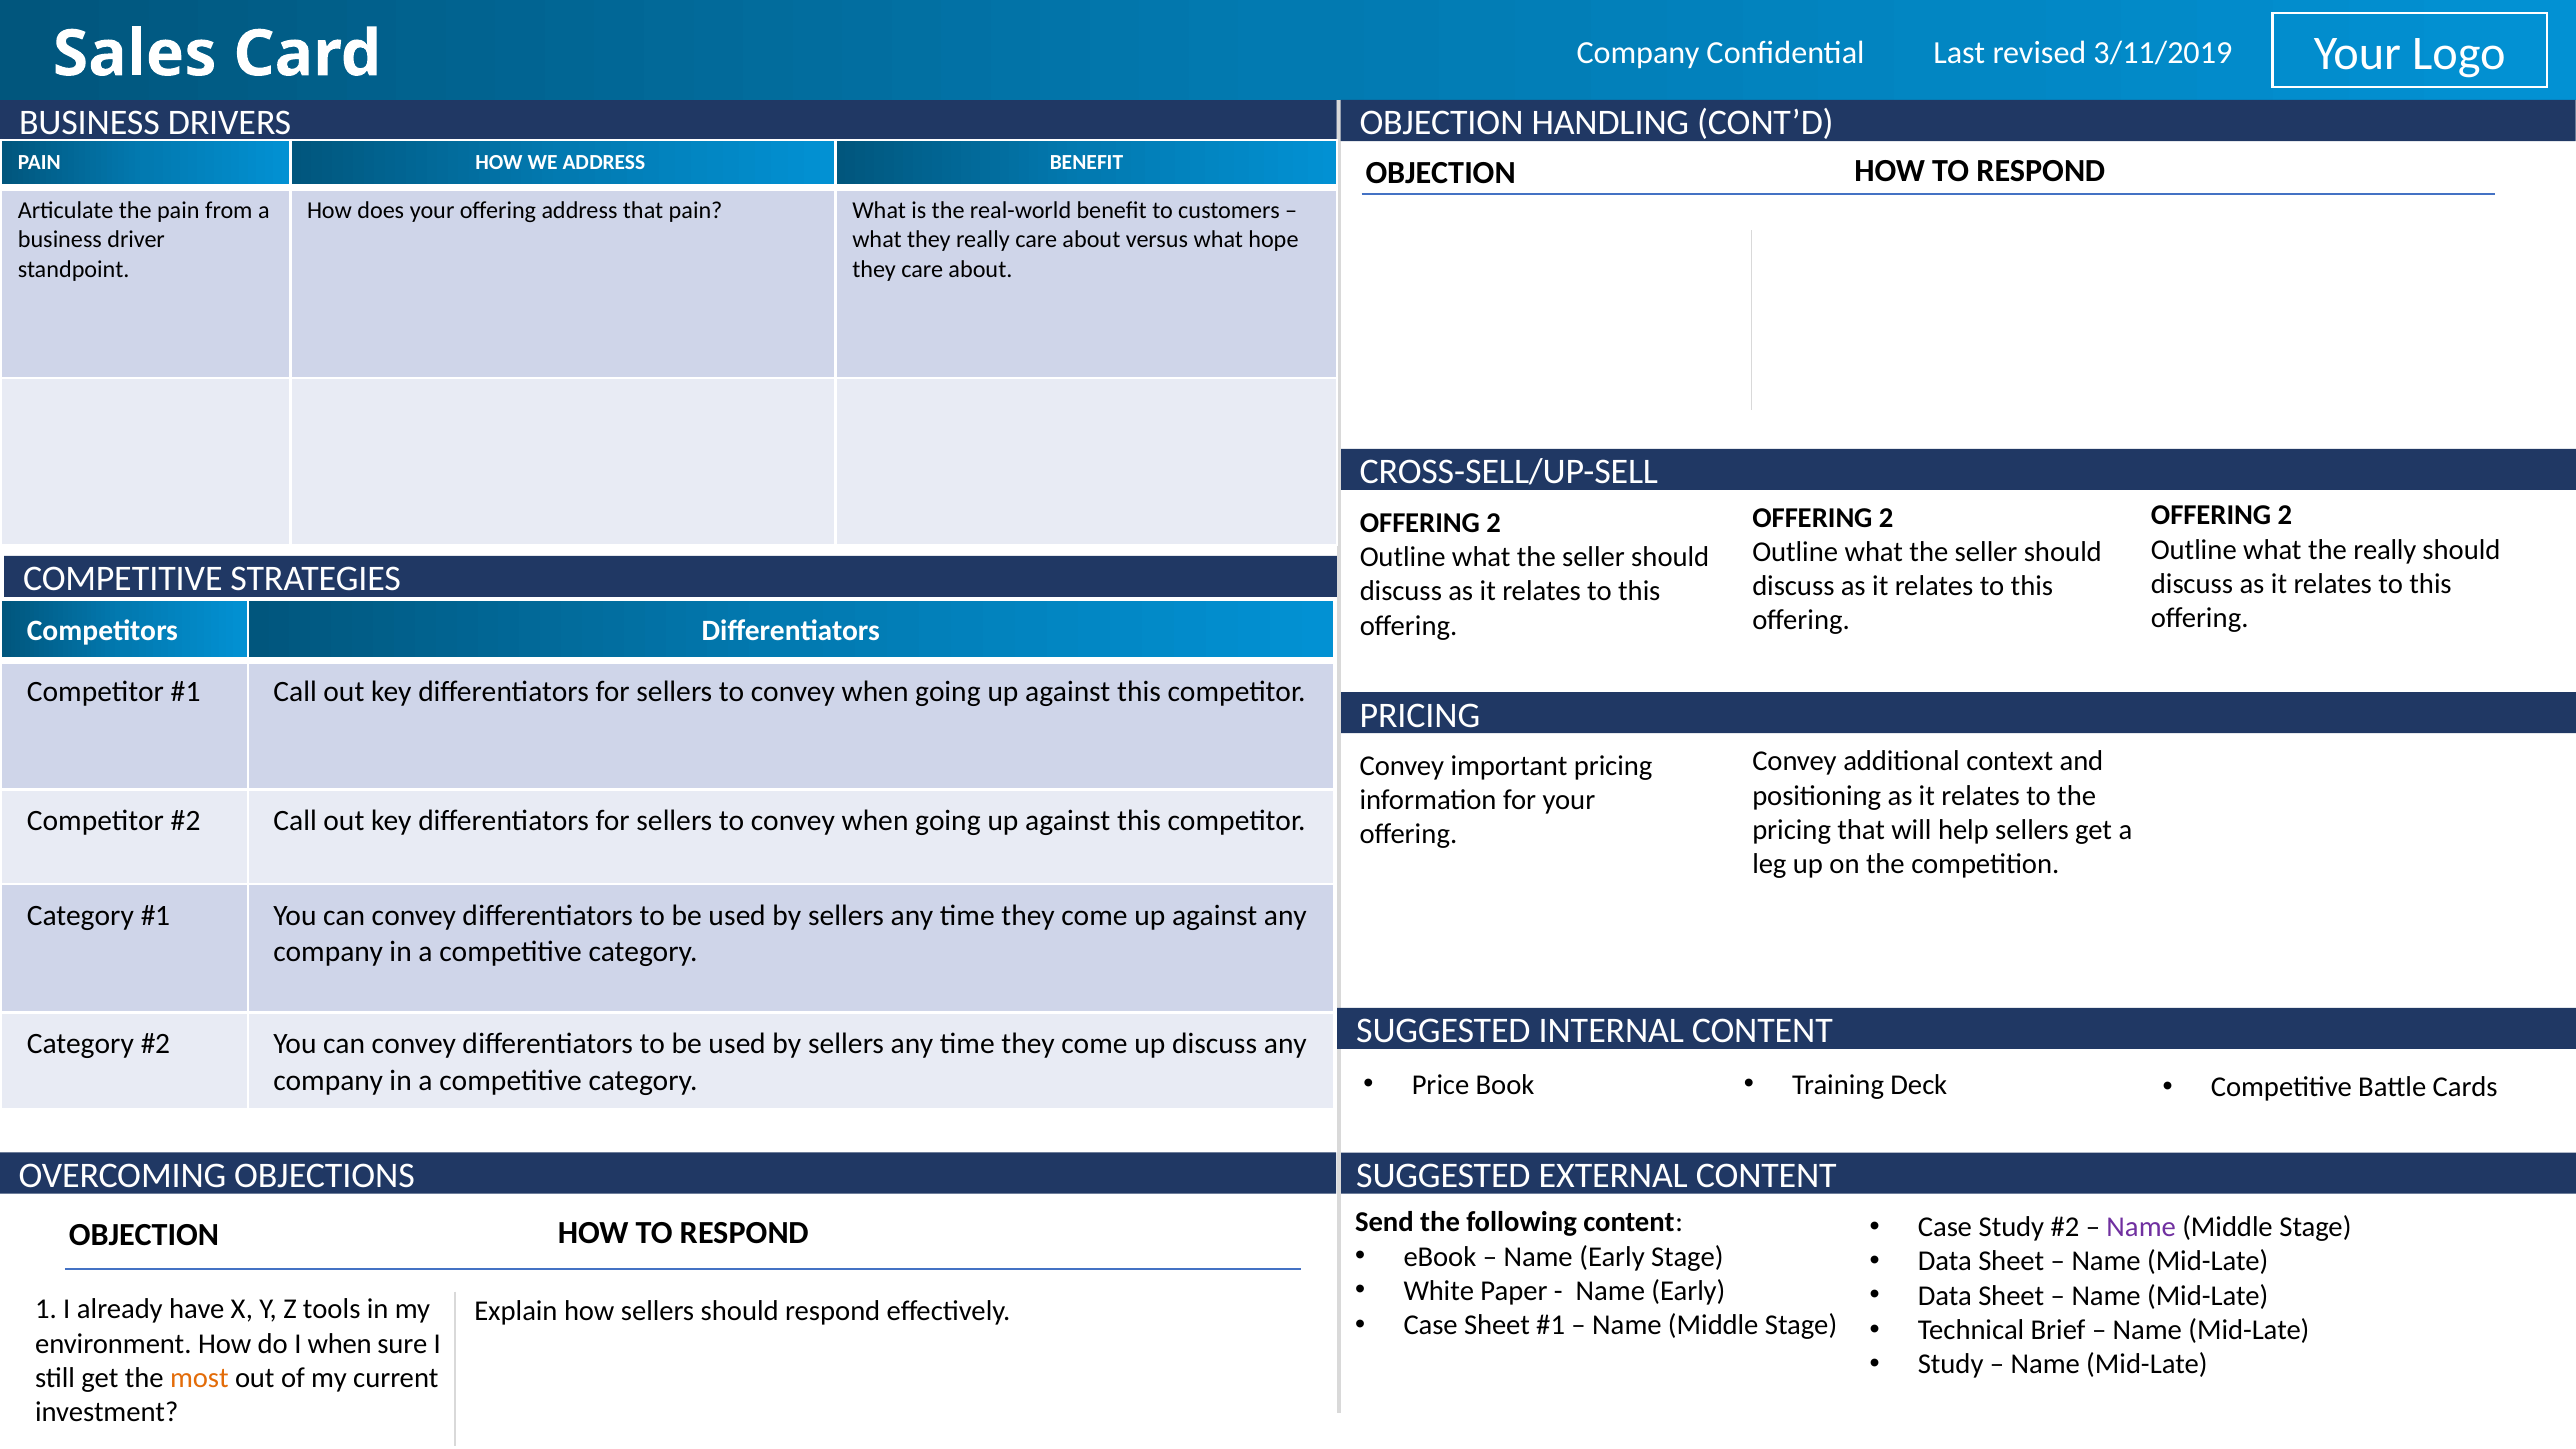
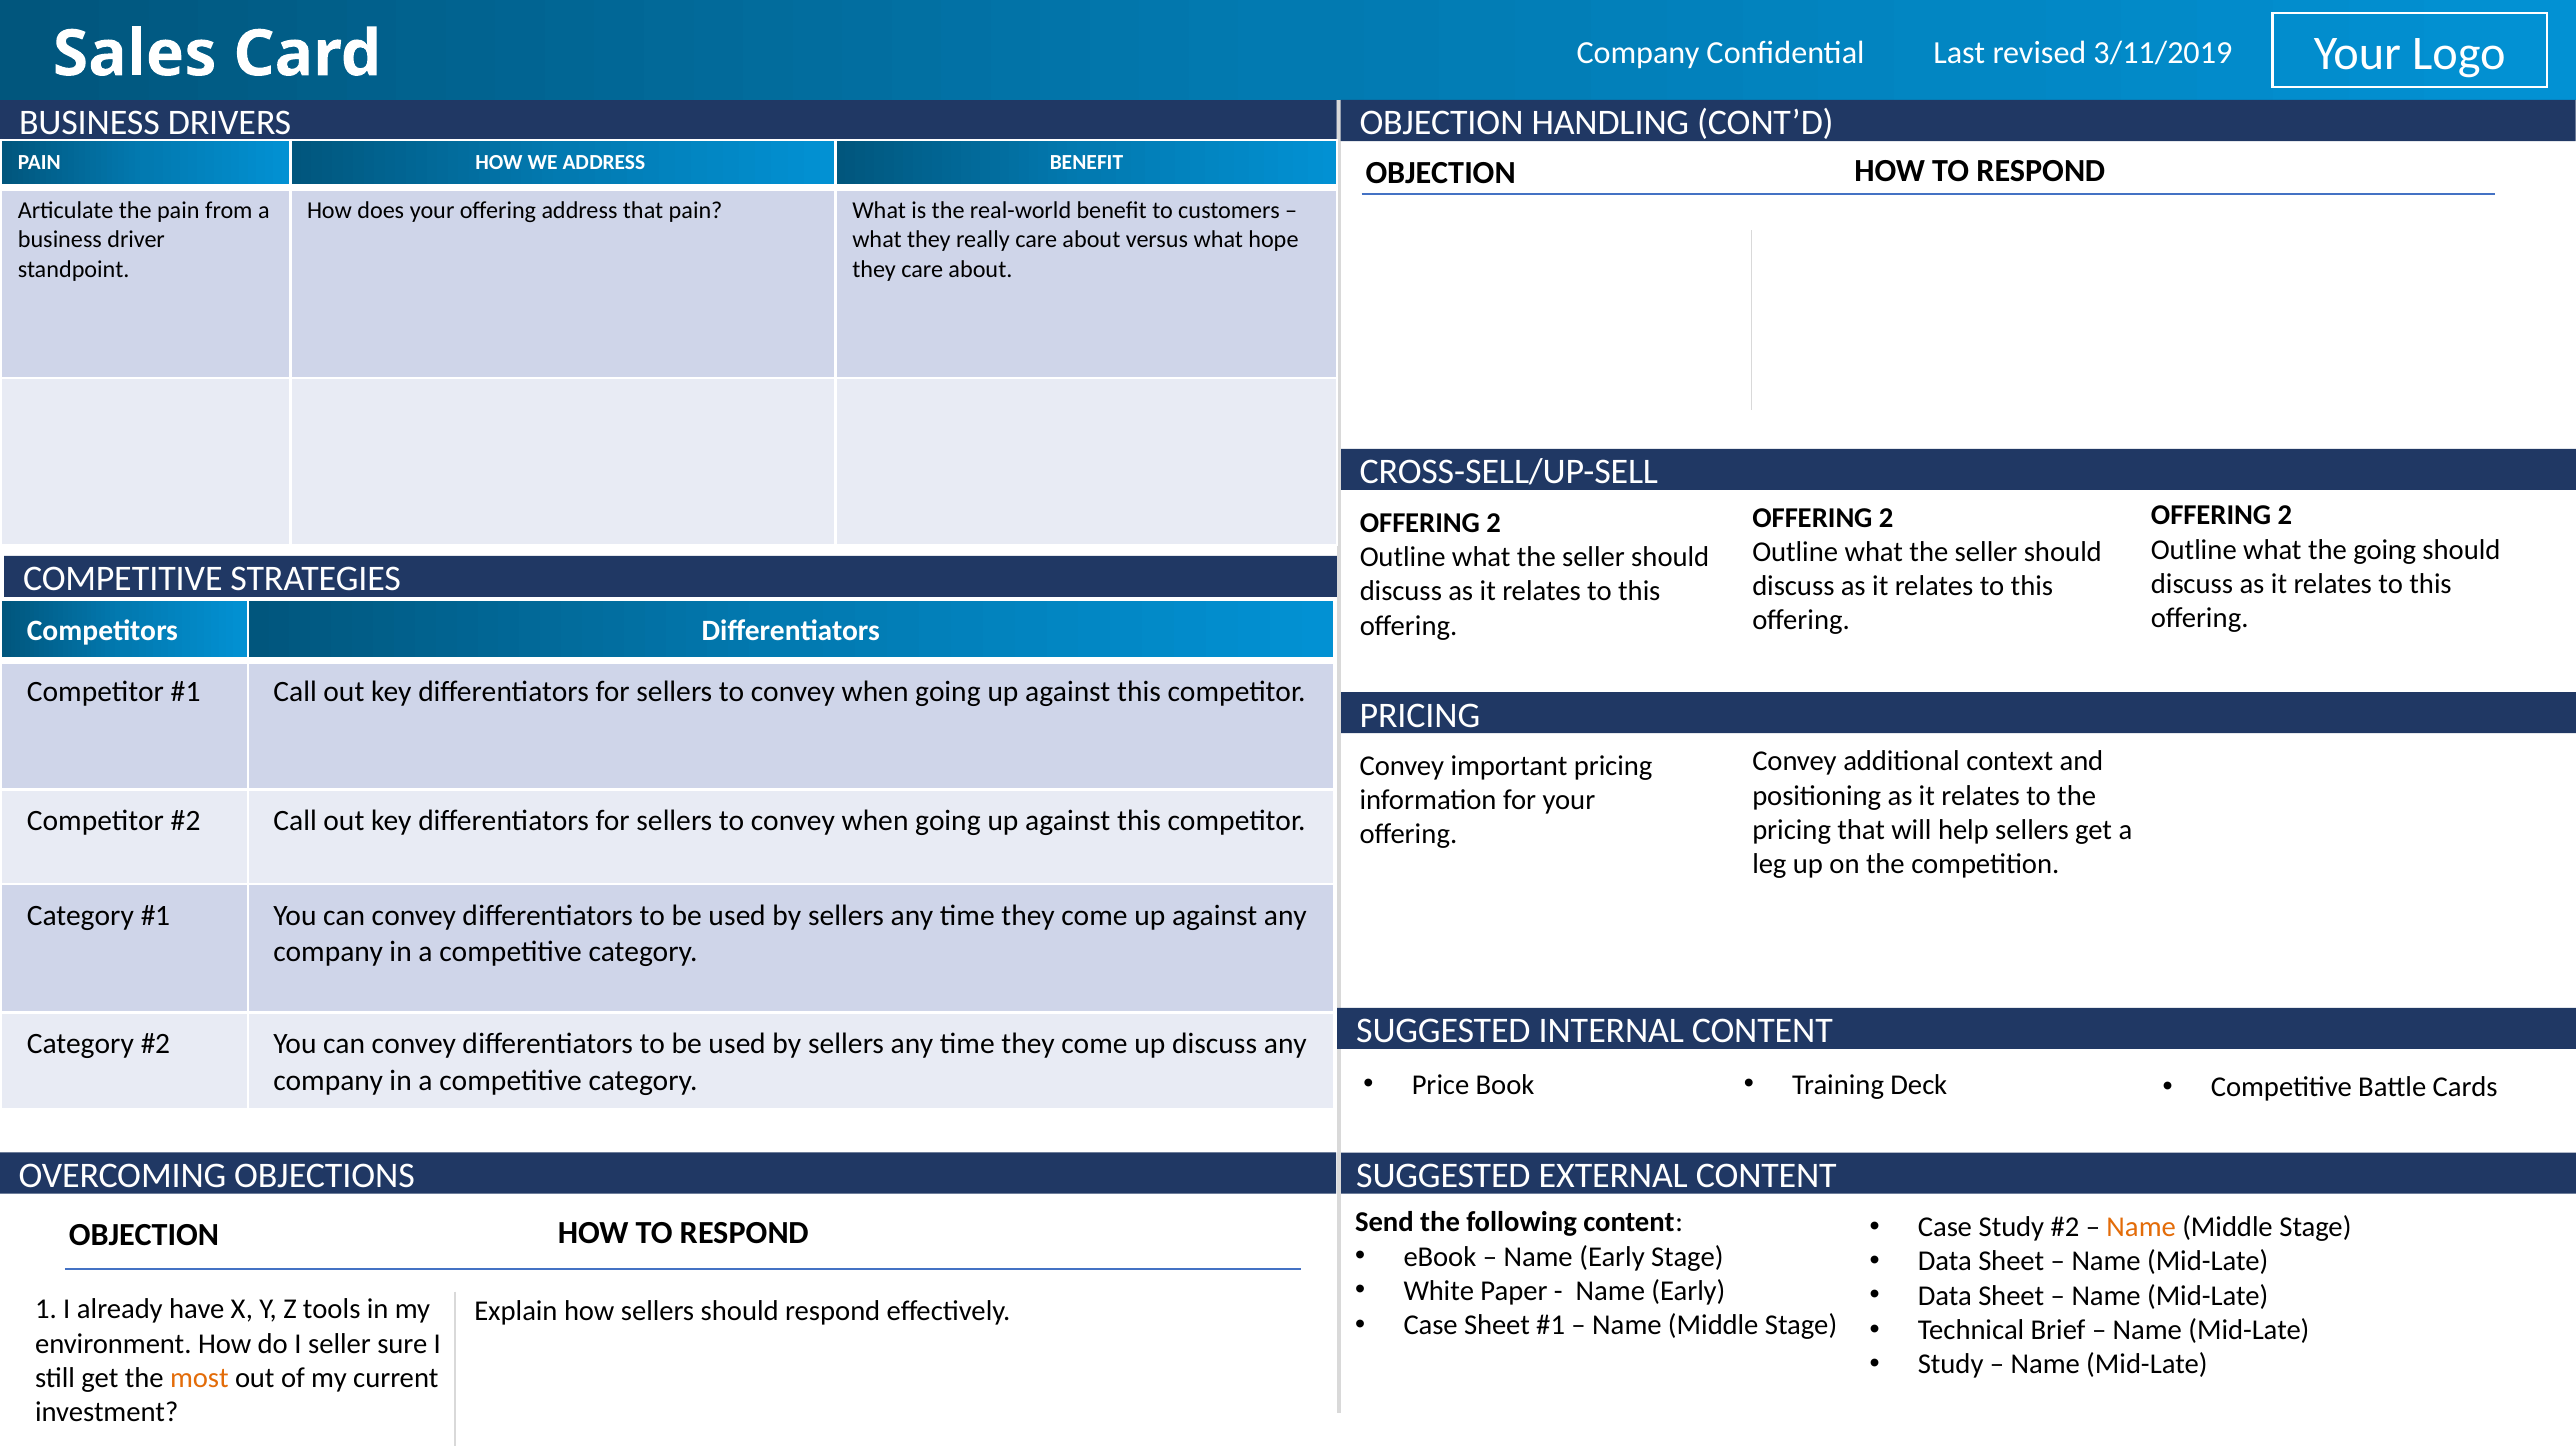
the really: really -> going
Name at (2141, 1227) colour: purple -> orange
I when: when -> seller
